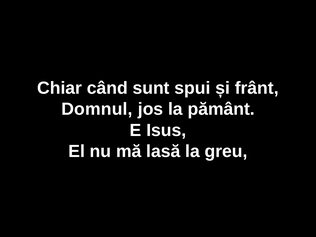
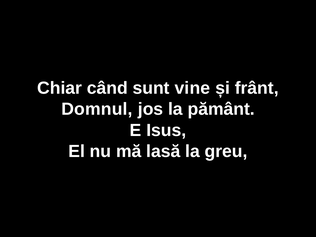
spui: spui -> vine
